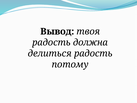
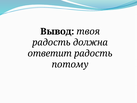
делиться: делиться -> ответит
